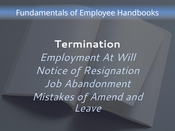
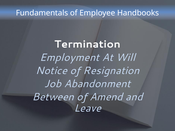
Mistakes: Mistakes -> Between
